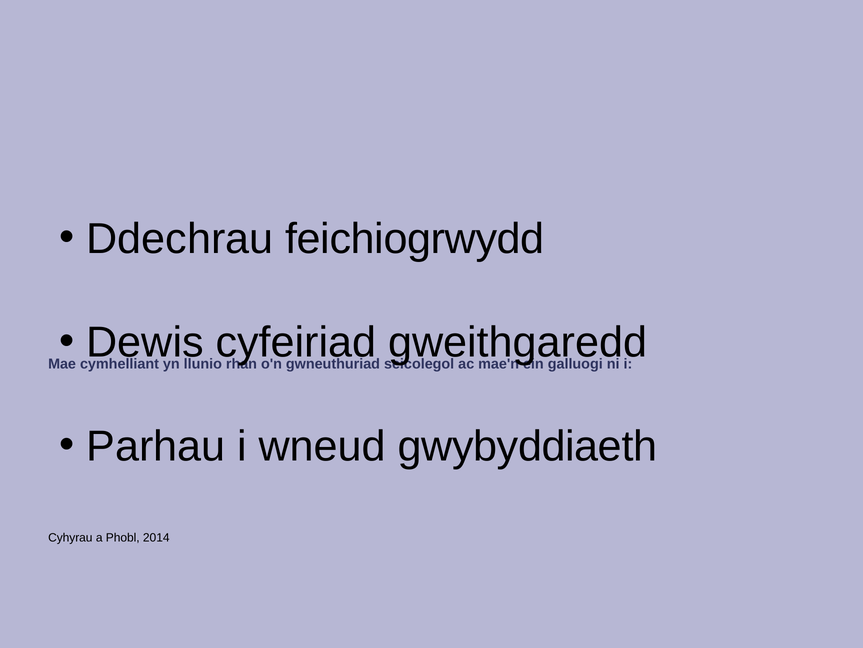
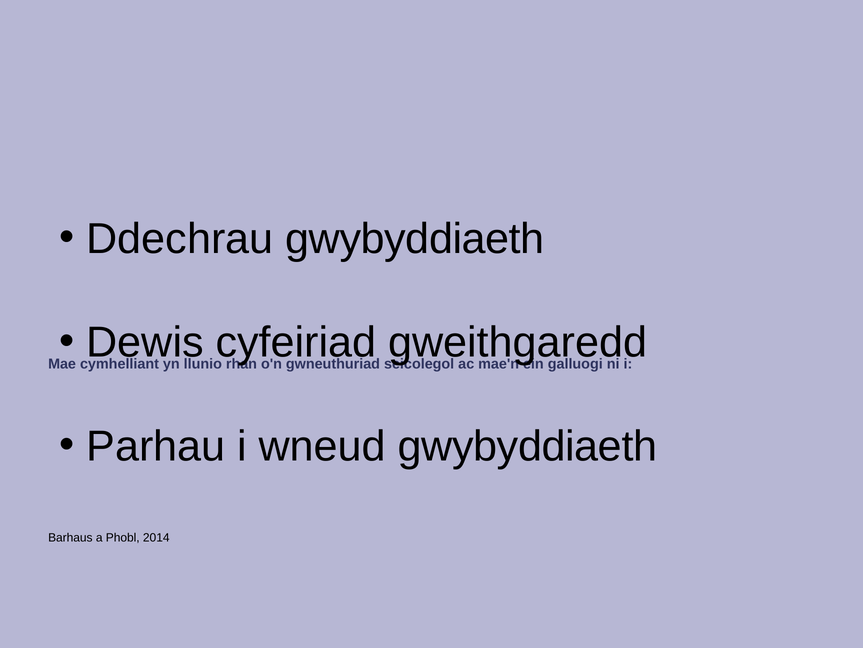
Ddechrau feichiogrwydd: feichiogrwydd -> gwybyddiaeth
Cyhyrau: Cyhyrau -> Barhaus
